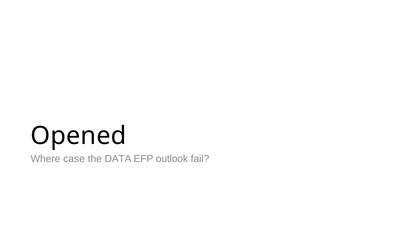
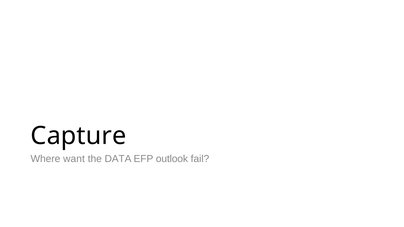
Opened: Opened -> Capture
case: case -> want
